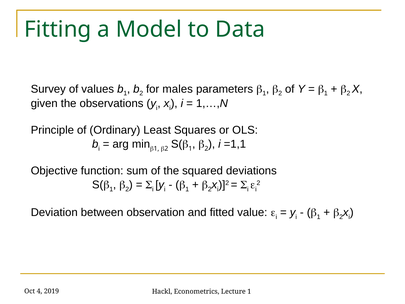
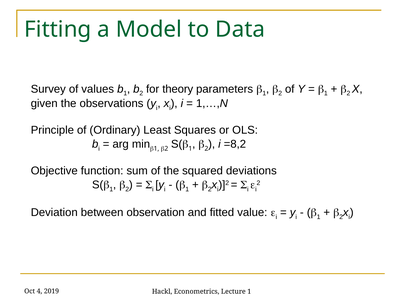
males: males -> theory
=1,1: =1,1 -> =8,2
